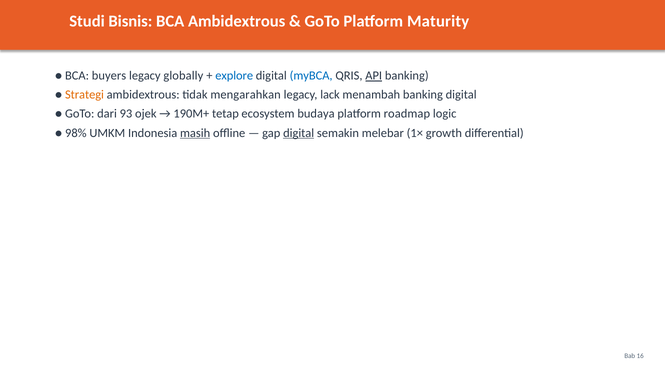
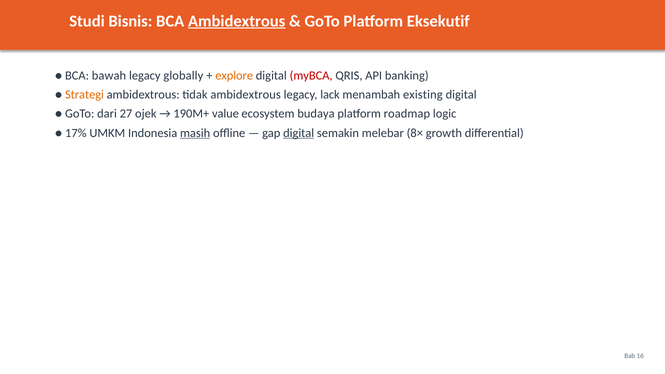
Ambidextrous at (237, 21) underline: none -> present
Maturity: Maturity -> Eksekutif
buyers: buyers -> bawah
explore colour: blue -> orange
myBCA colour: blue -> red
API underline: present -> none
tidak mengarahkan: mengarahkan -> ambidextrous
menambah banking: banking -> existing
93: 93 -> 27
tetap: tetap -> value
98%: 98% -> 17%
1×: 1× -> 8×
